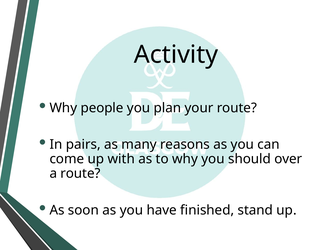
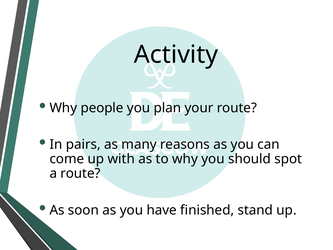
over: over -> spot
